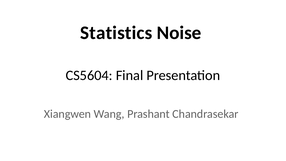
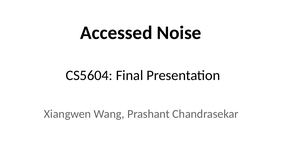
Statistics: Statistics -> Accessed
